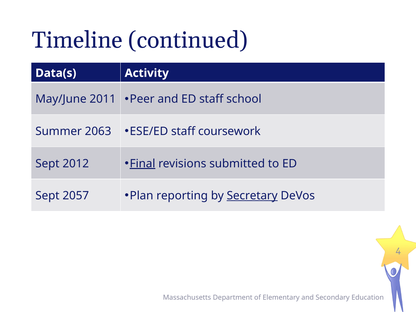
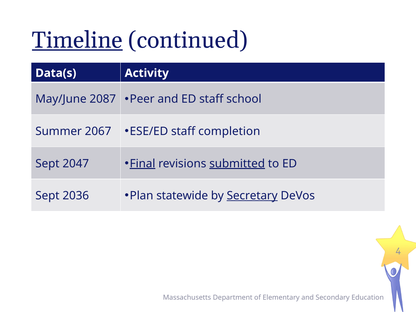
Timeline underline: none -> present
2011: 2011 -> 2087
2063: 2063 -> 2067
coursework: coursework -> completion
2012: 2012 -> 2047
submitted underline: none -> present
2057: 2057 -> 2036
reporting: reporting -> statewide
